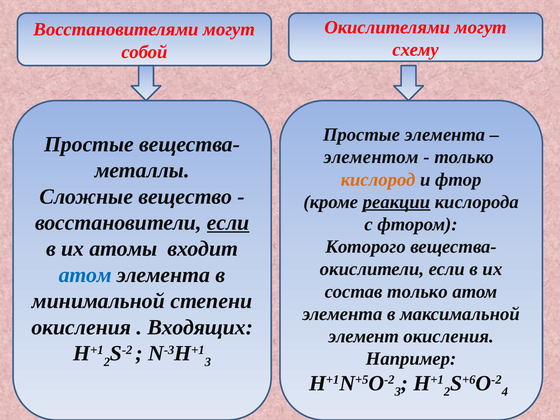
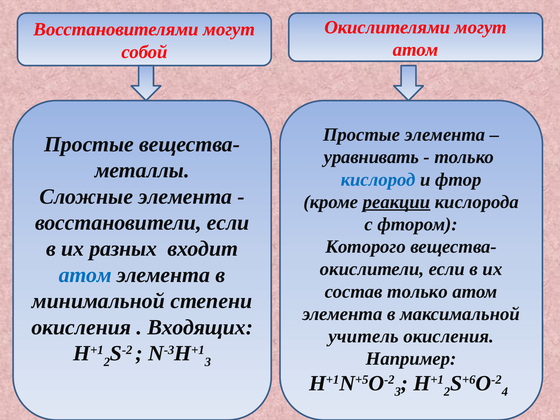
схему at (416, 50): схему -> атом
элементом: элементом -> уравнивать
кислород colour: orange -> blue
Сложные вещество: вещество -> элемента
если at (228, 223) underline: present -> none
атомы: атомы -> разных
элемент: элемент -> учитель
